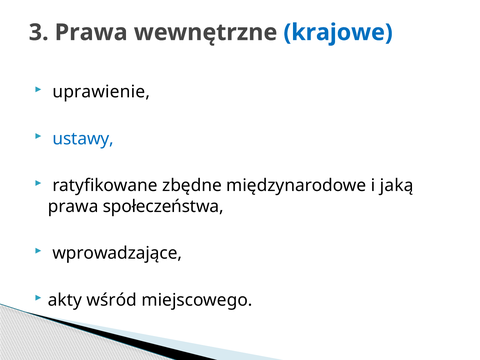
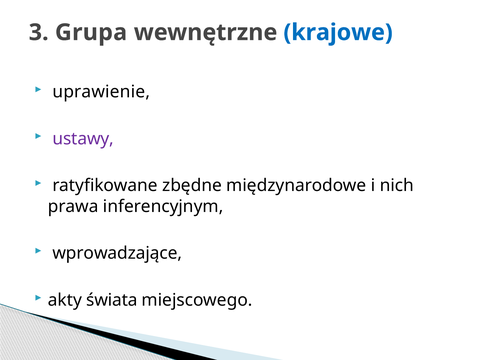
3 Prawa: Prawa -> Grupa
ustawy colour: blue -> purple
jaką: jaką -> nich
społeczeństwa: społeczeństwa -> inferencyjnym
wśród: wśród -> świata
